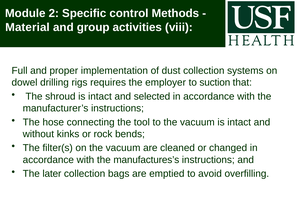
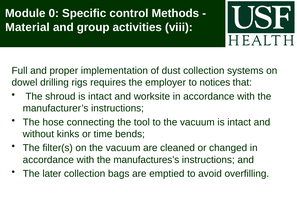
2: 2 -> 0
suction: suction -> notices
selected: selected -> worksite
rock: rock -> time
